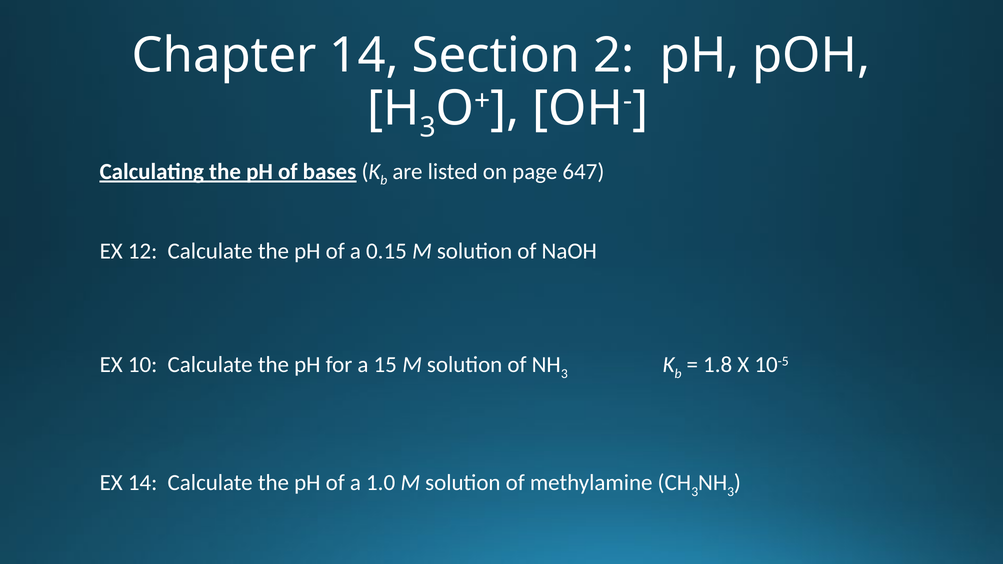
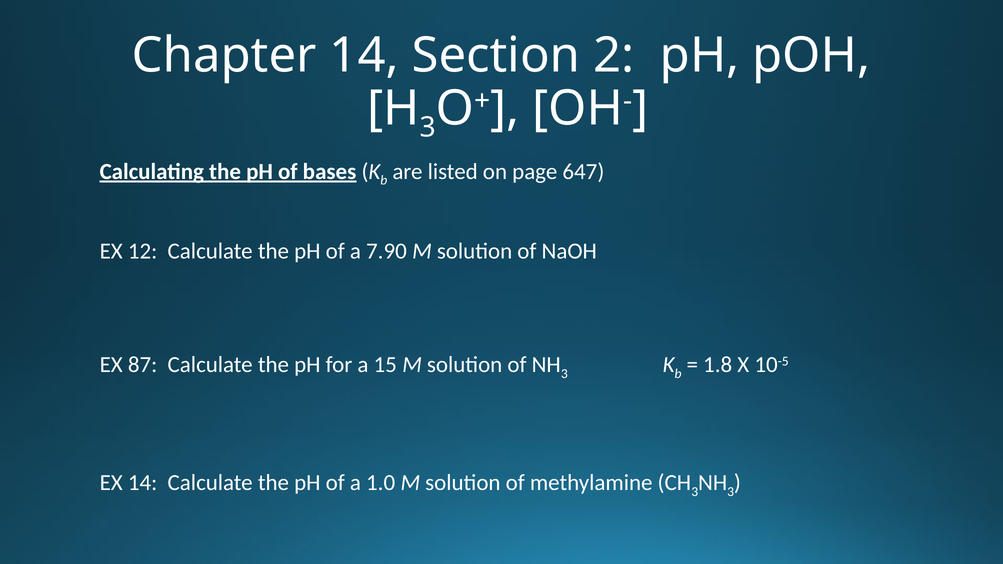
0.15: 0.15 -> 7.90
10: 10 -> 87
